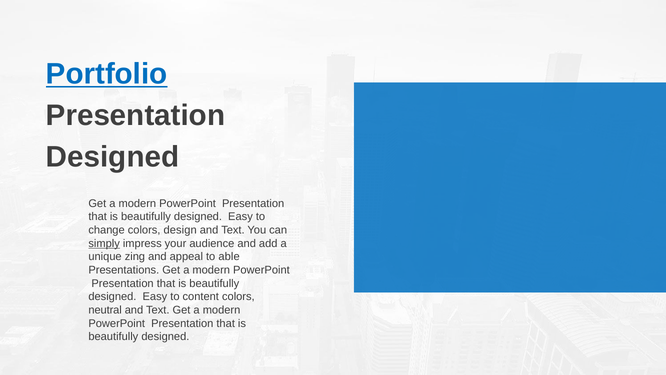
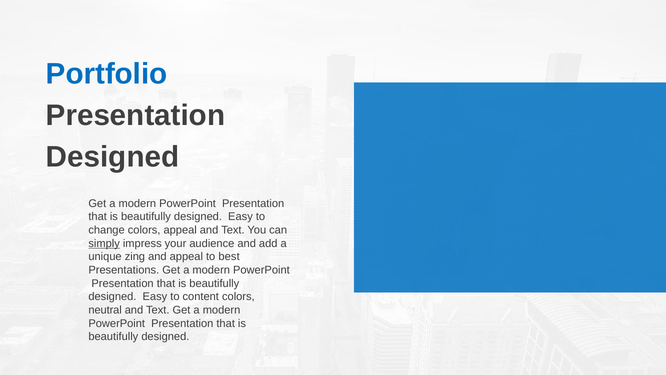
Portfolio underline: present -> none
colors design: design -> appeal
able: able -> best
